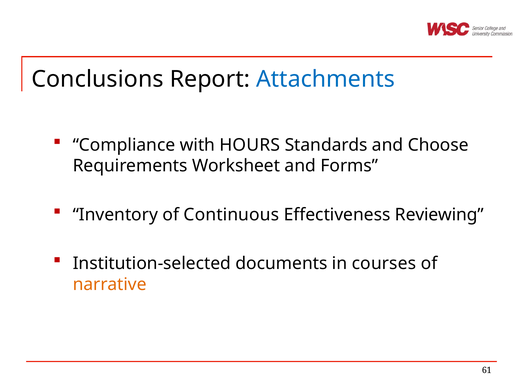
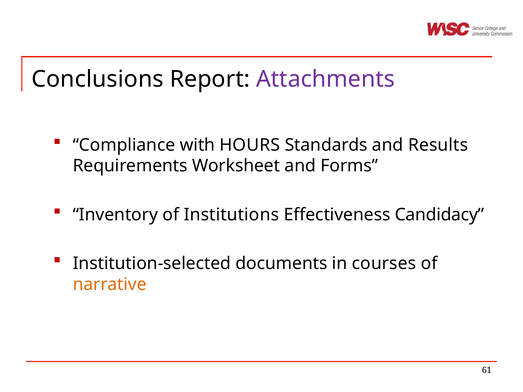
Attachments colour: blue -> purple
Choose: Choose -> Results
Continuous: Continuous -> Institutions
Reviewing: Reviewing -> Candidacy
